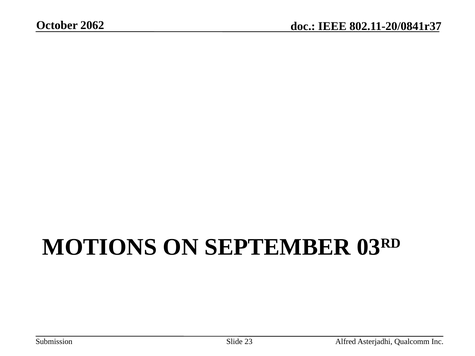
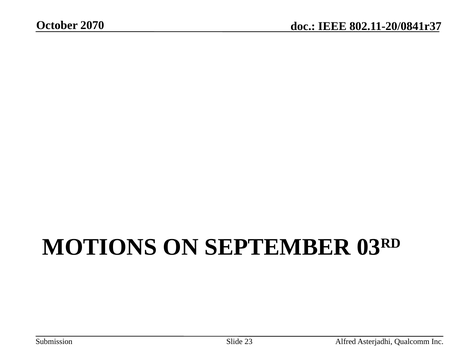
2062: 2062 -> 2070
